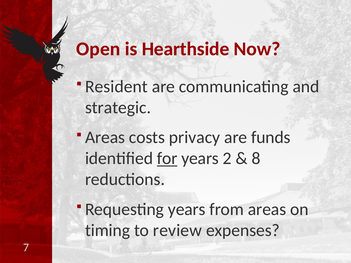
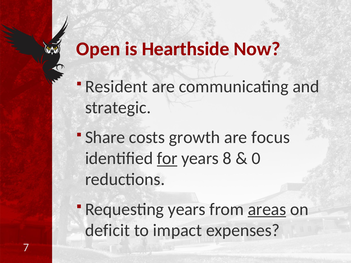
Areas at (105, 138): Areas -> Share
privacy: privacy -> growth
funds: funds -> focus
2: 2 -> 8
8: 8 -> 0
areas at (267, 209) underline: none -> present
timing: timing -> deficit
review: review -> impact
